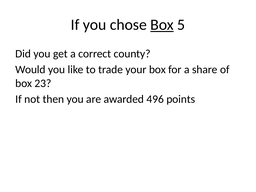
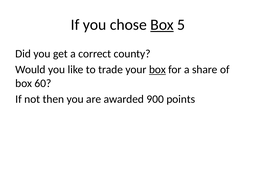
box at (157, 70) underline: none -> present
23: 23 -> 60
496: 496 -> 900
